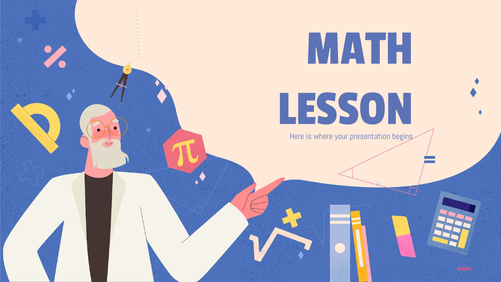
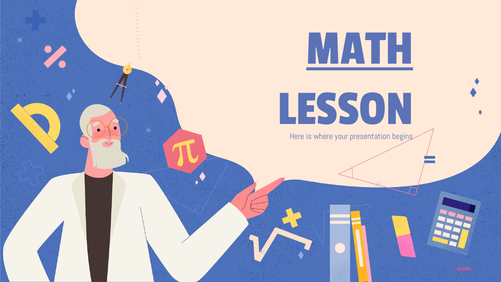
MATH underline: none -> present
